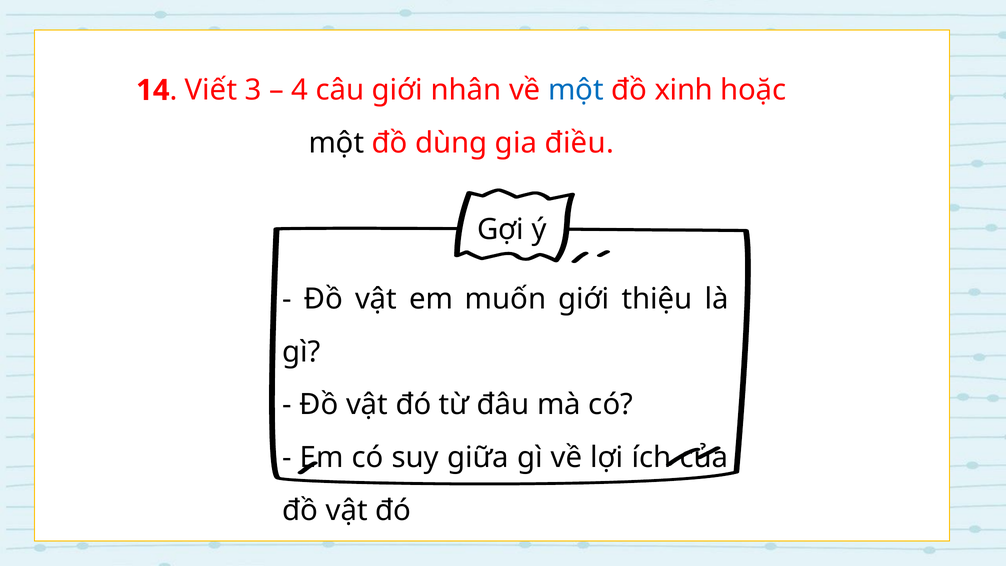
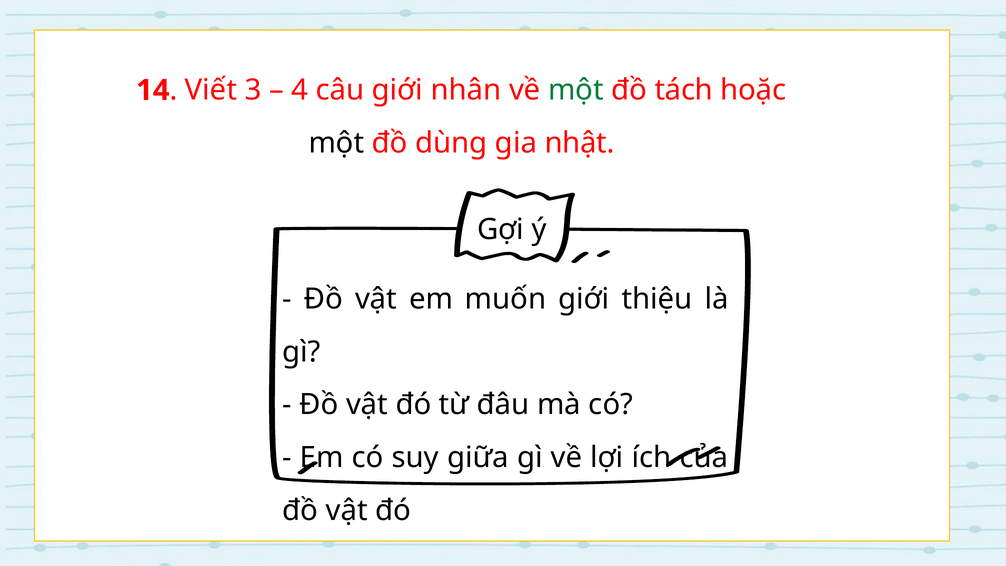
một at (576, 90) colour: blue -> green
xinh: xinh -> tách
điều: điều -> nhật
